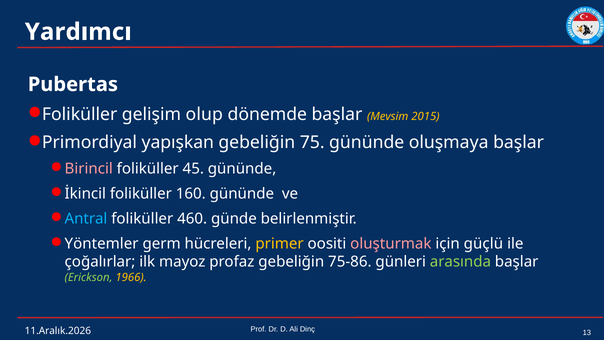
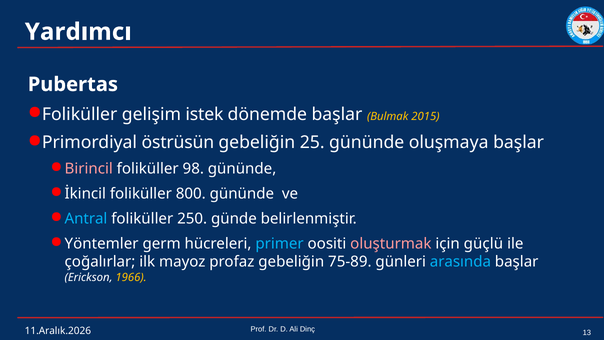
olup: olup -> istek
Mevsim: Mevsim -> Bulmak
yapışkan: yapışkan -> östrüsün
75: 75 -> 25
45: 45 -> 98
160: 160 -> 800
460: 460 -> 250
primer colour: yellow -> light blue
75-86: 75-86 -> 75-89
arasında colour: light green -> light blue
Erickson colour: light green -> white
